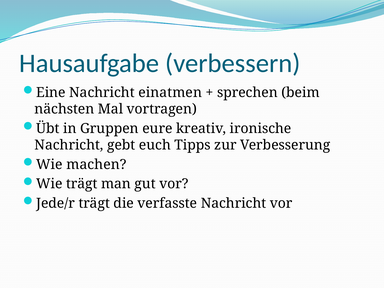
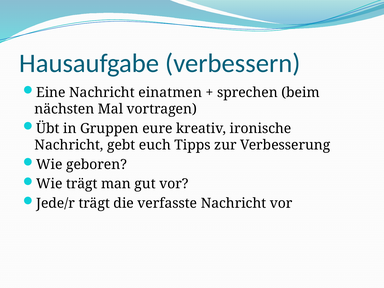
machen: machen -> geboren
